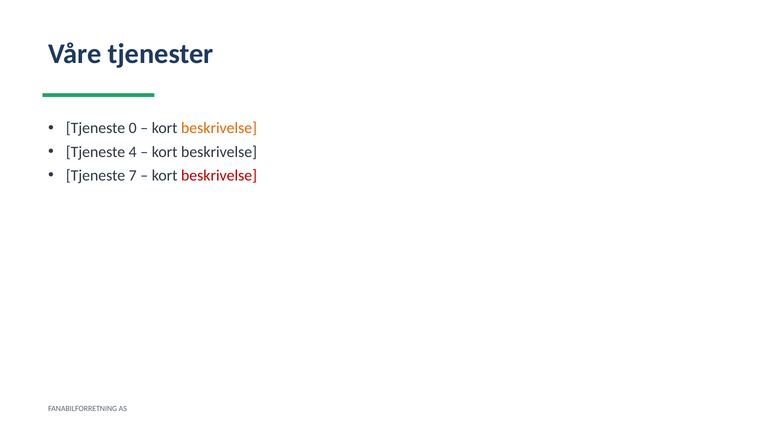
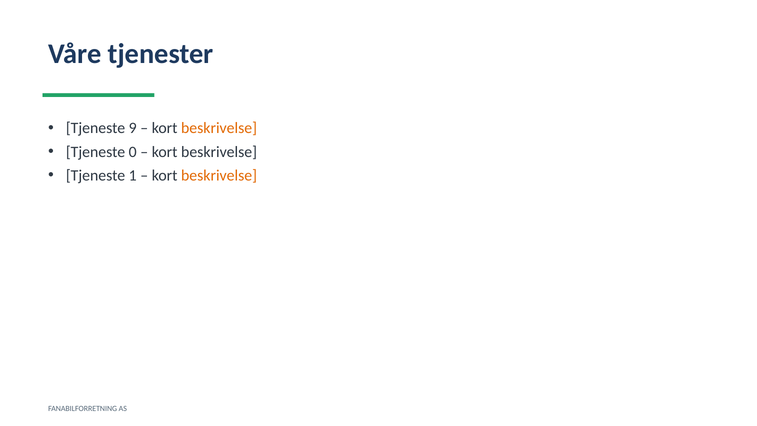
0: 0 -> 9
4: 4 -> 0
7: 7 -> 1
beskrivelse at (219, 176) colour: red -> orange
